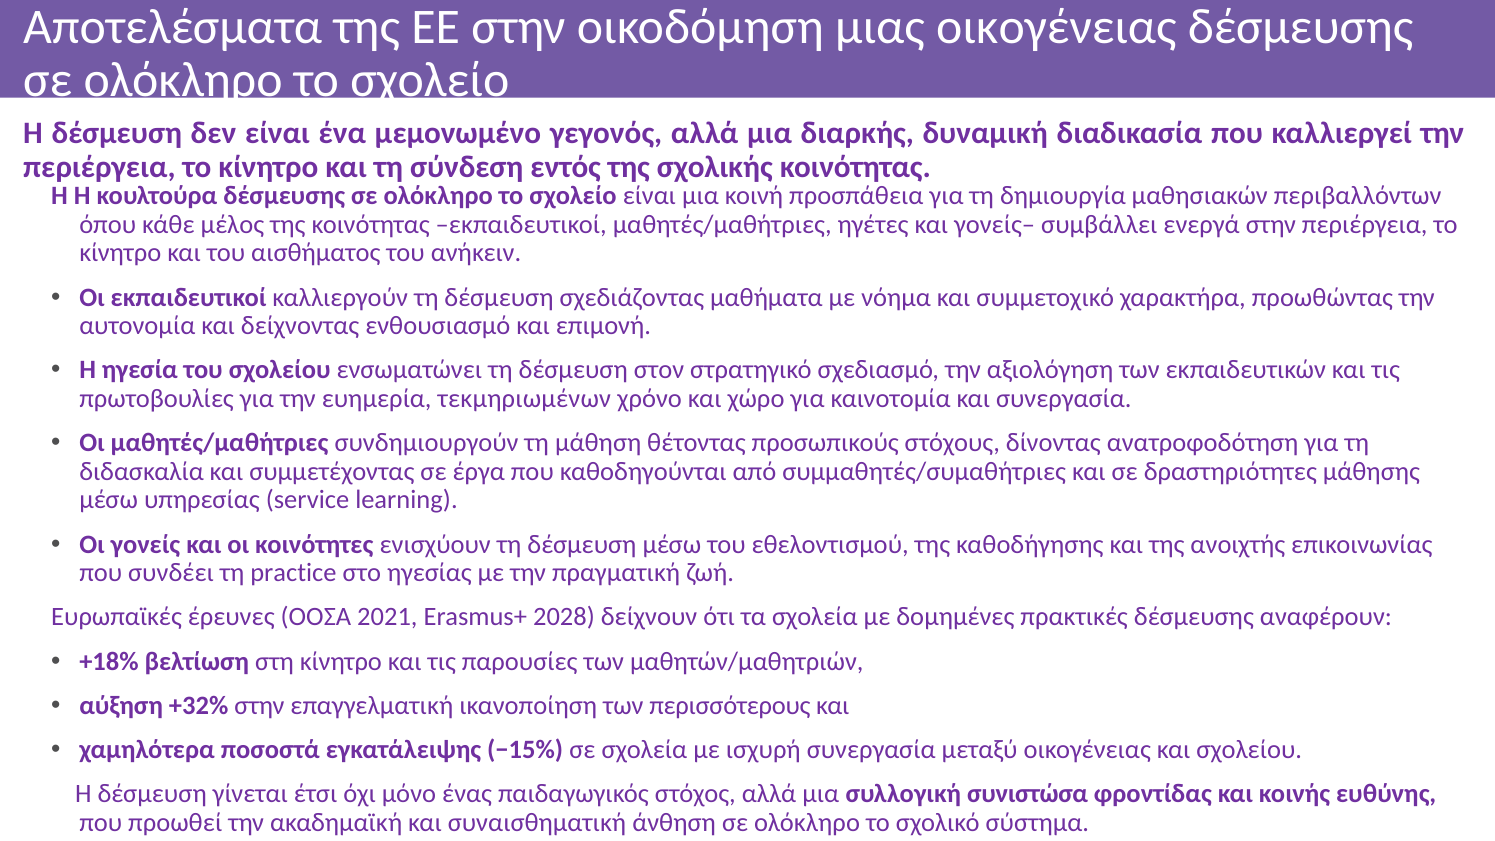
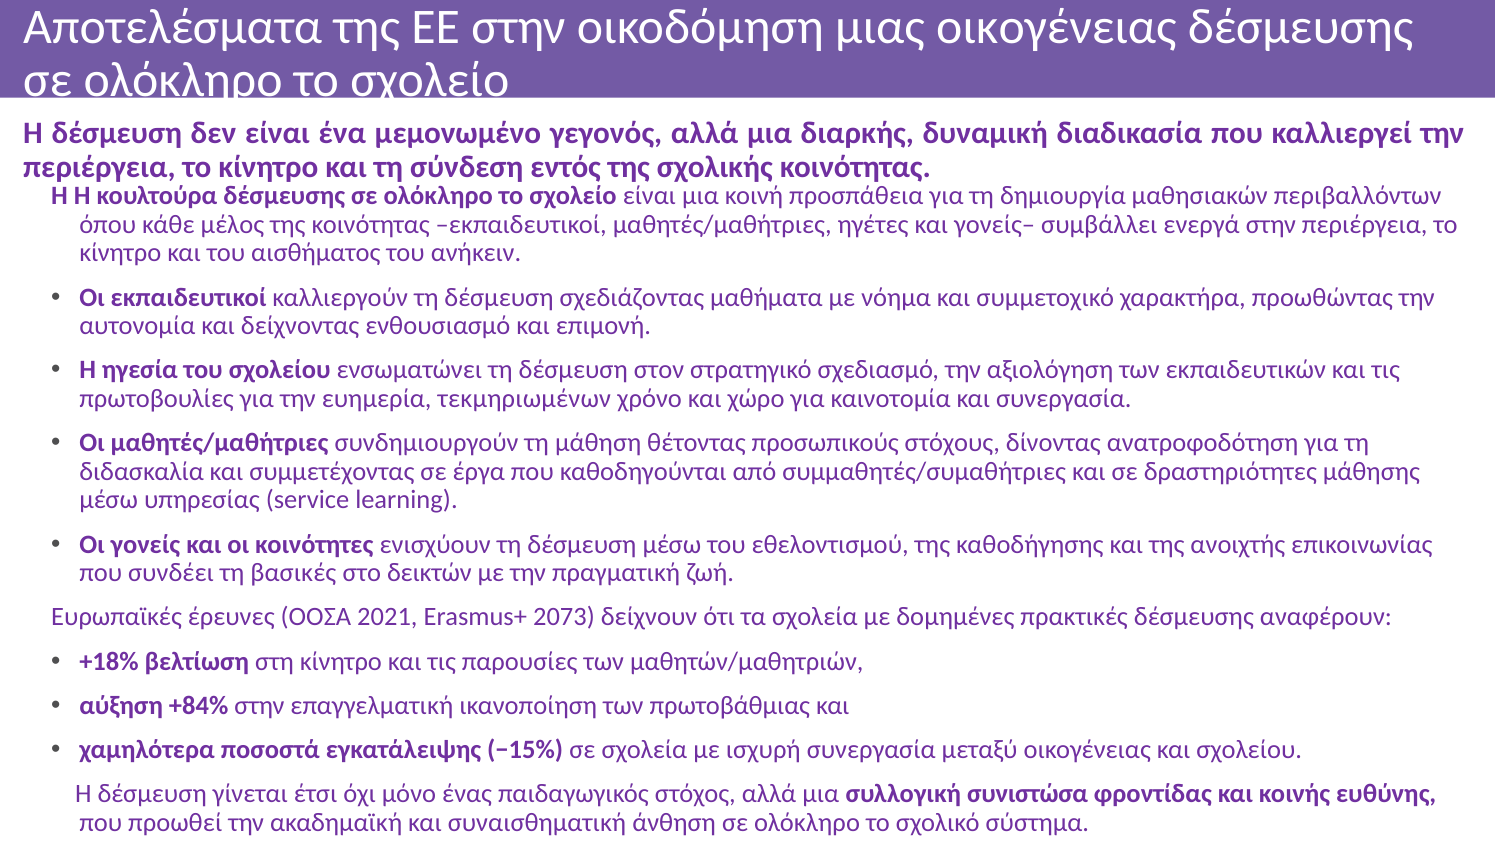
practice: practice -> βασικές
ηγεσίας: ηγεσίας -> δεικτών
2028: 2028 -> 2073
+32%: +32% -> +84%
περισσότερους: περισσότερους -> πρωτοβάθμιας
